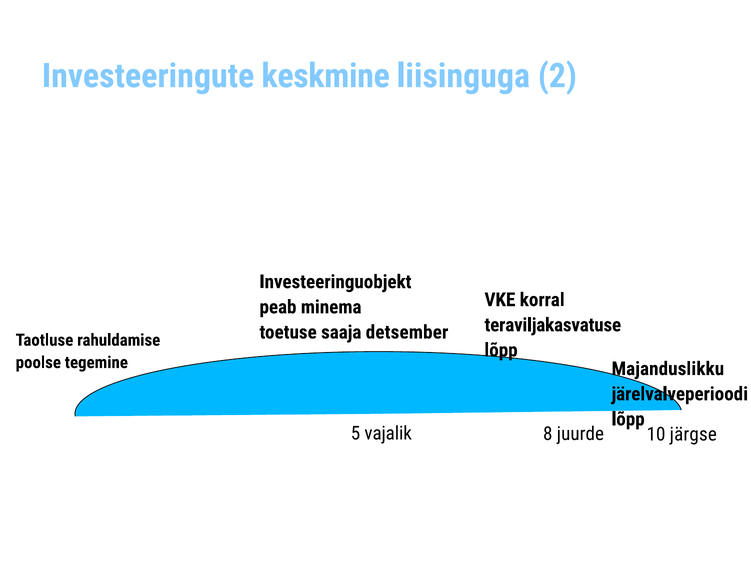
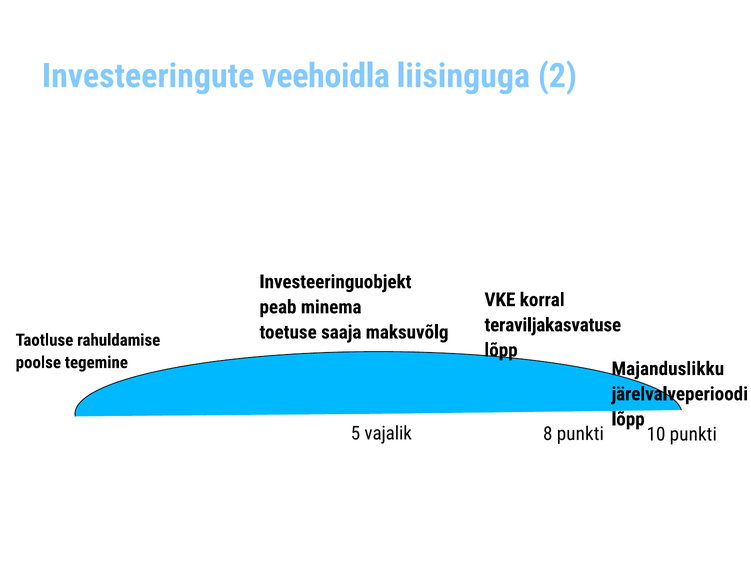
keskmine: keskmine -> veehoidla
detsember: detsember -> maksuvõlg
8 juurde: juurde -> punkti
10 järgse: järgse -> punkti
